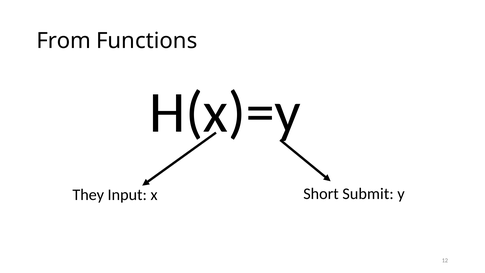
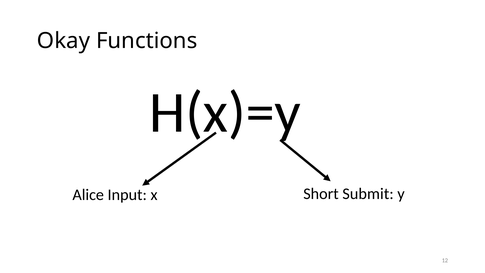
From: From -> Okay
They: They -> Alice
